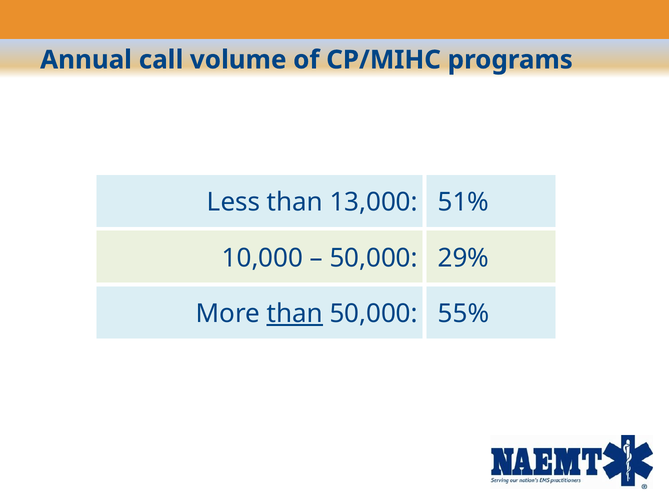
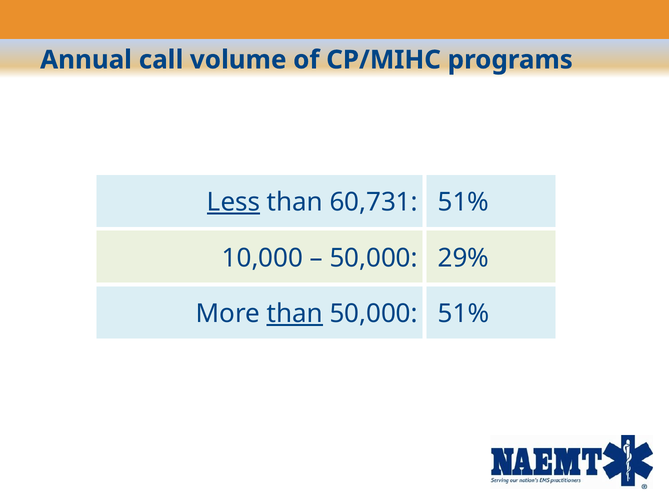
Less underline: none -> present
13,000: 13,000 -> 60,731
50,000 55%: 55% -> 51%
